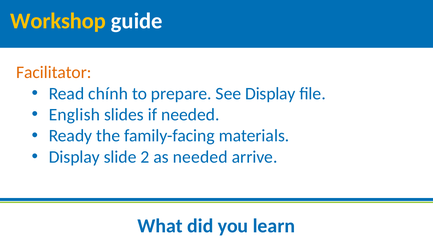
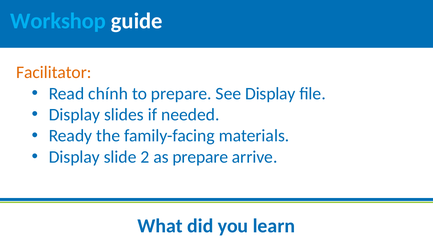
Workshop colour: yellow -> light blue
English at (74, 114): English -> Display
as needed: needed -> prepare
